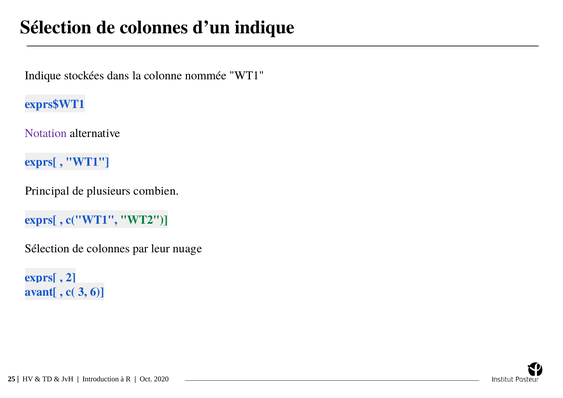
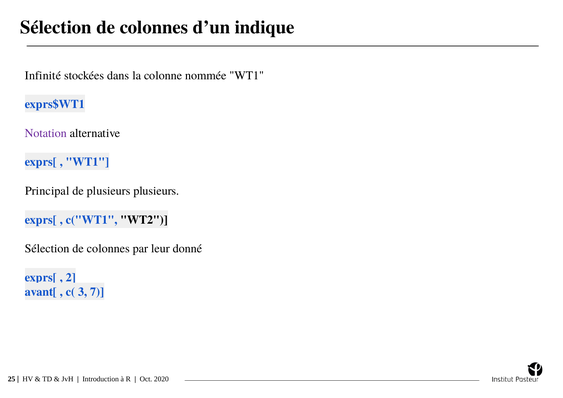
Indique at (43, 75): Indique -> Infinité
plusieurs combien: combien -> plusieurs
WT2 colour: green -> black
nuage: nuage -> donné
6: 6 -> 7
